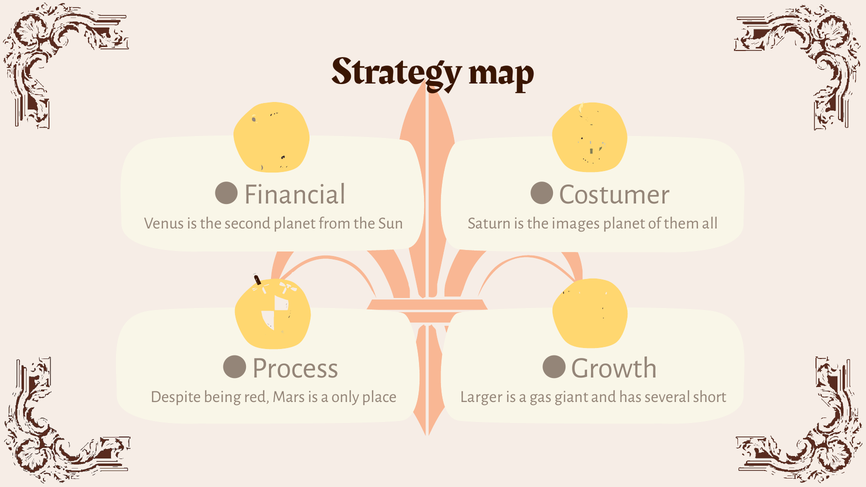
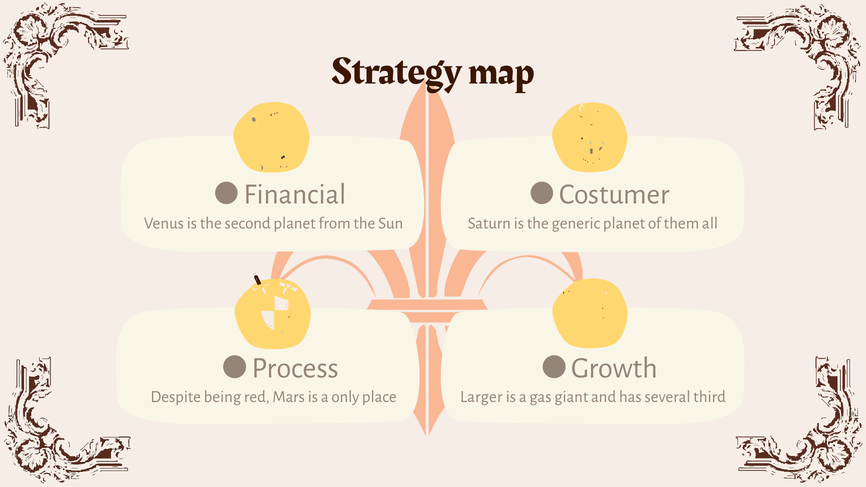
images: images -> generic
short: short -> third
